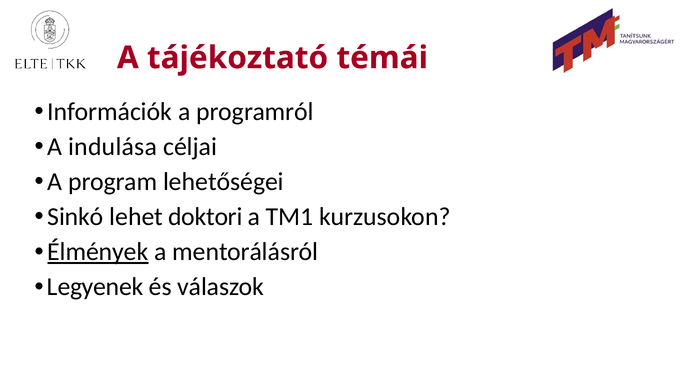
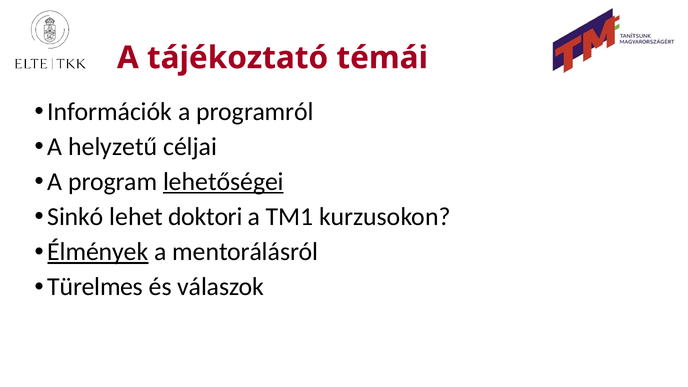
indulása: indulása -> helyzetű
lehetőségei underline: none -> present
Legyenek: Legyenek -> Türelmes
